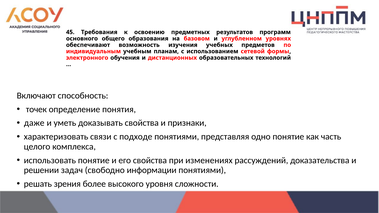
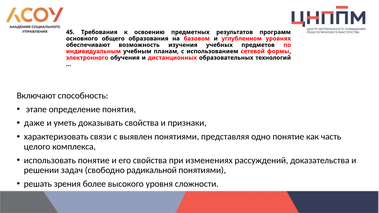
точек: точек -> этапе
подходе: подходе -> выявлен
информации: информации -> радикальной
